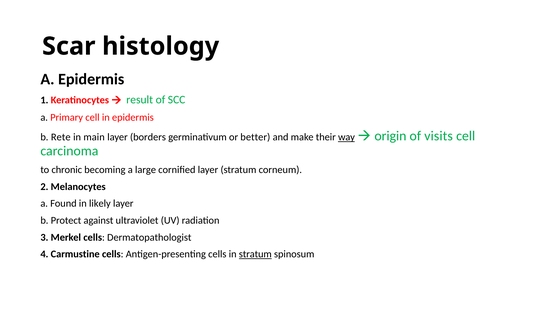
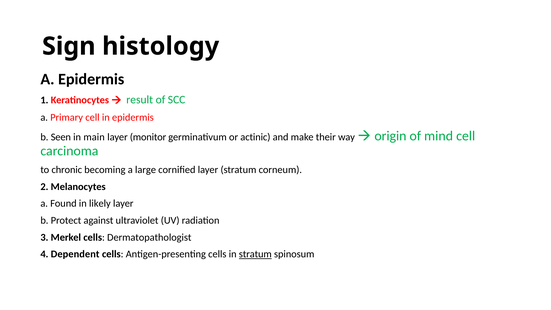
Scar: Scar -> Sign
Rete: Rete -> Seen
borders: borders -> monitor
better: better -> actinic
way underline: present -> none
visits: visits -> mind
Carmustine: Carmustine -> Dependent
